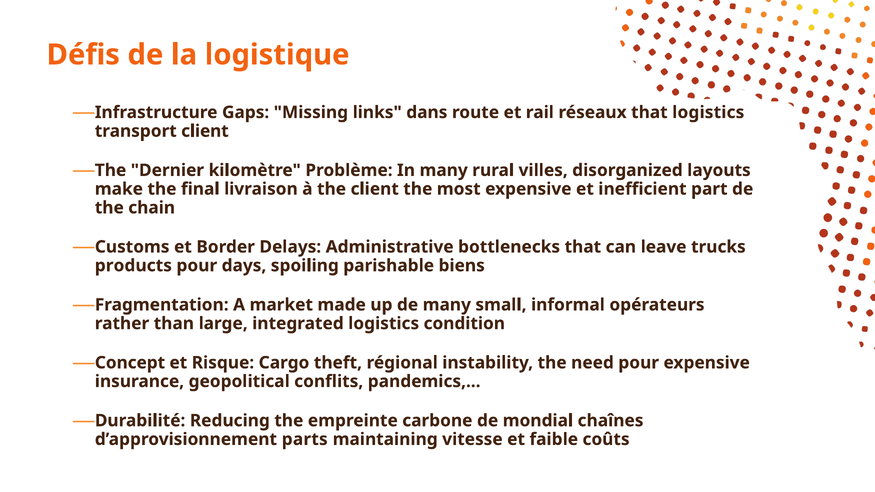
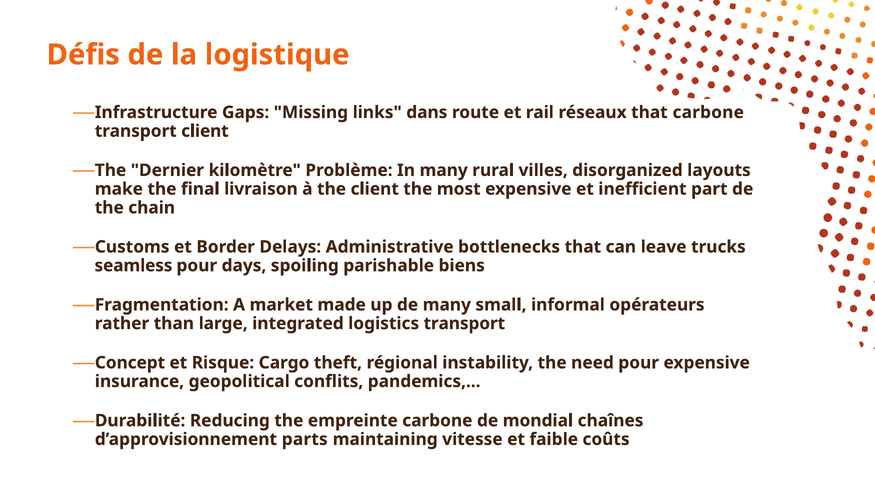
that logistics: logistics -> carbone
products: products -> seamless
logistics condition: condition -> transport
